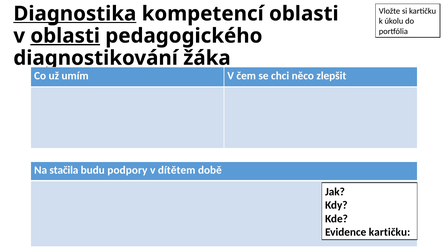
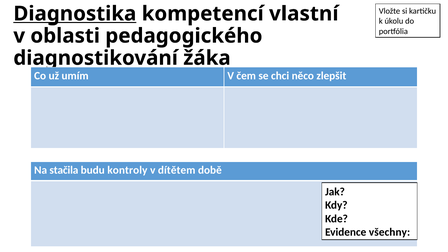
kompetencí oblasti: oblasti -> vlastní
oblasti at (65, 36) underline: present -> none
podpory: podpory -> kontroly
Evidence kartičku: kartičku -> všechny
